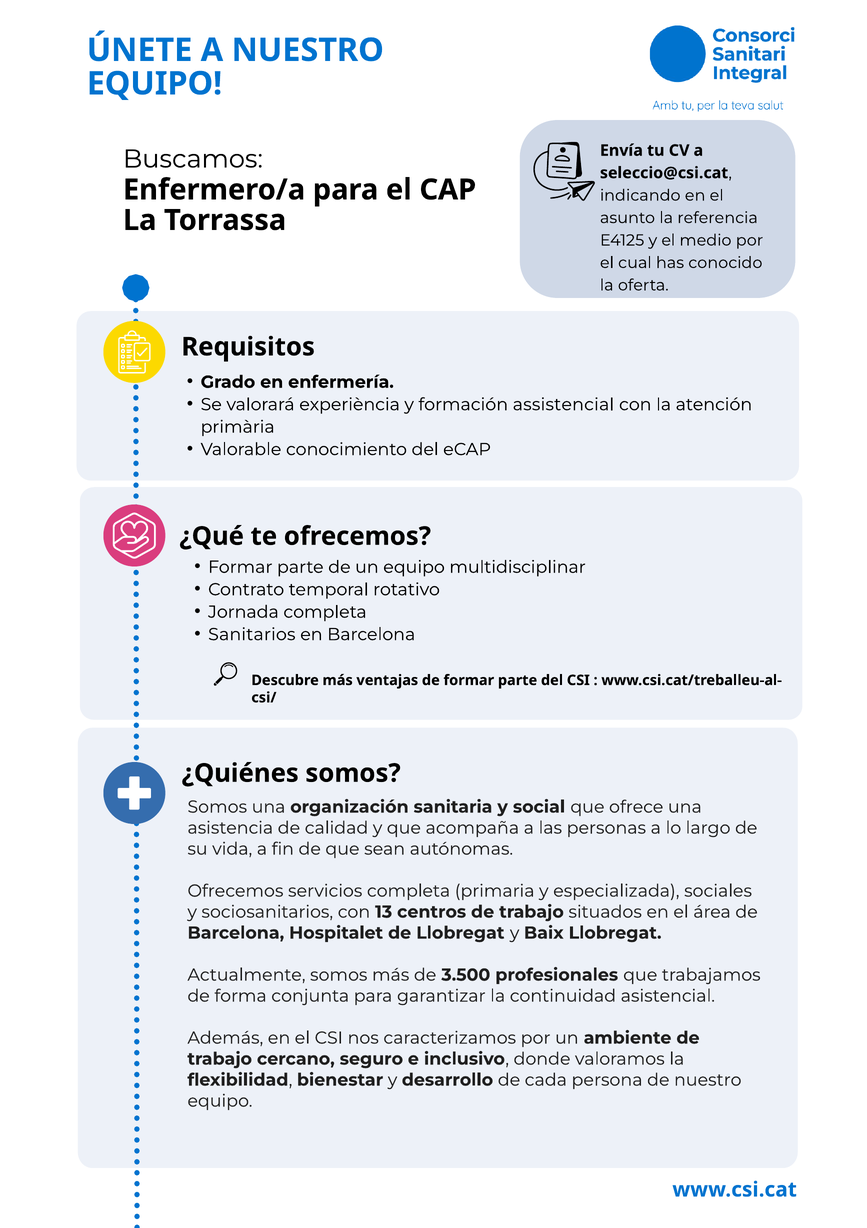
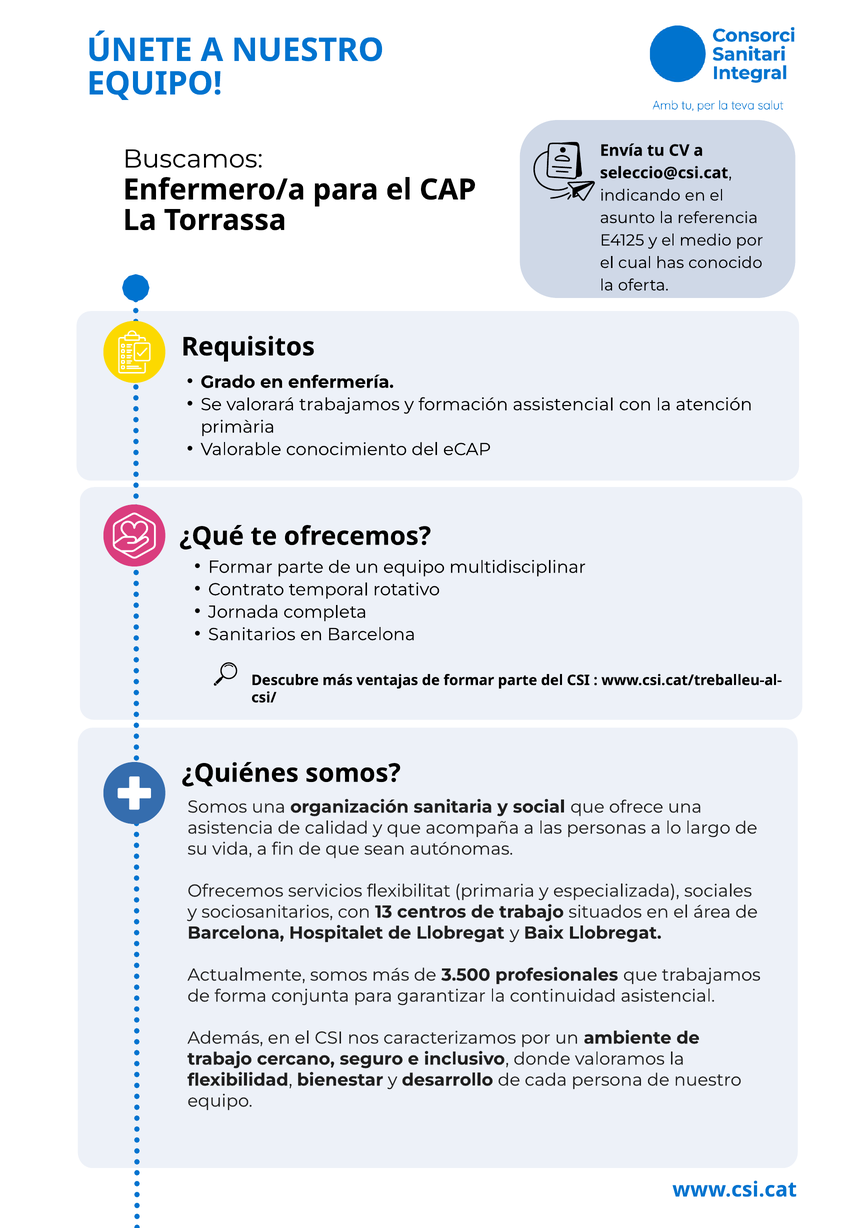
valorará experiència: experiència -> trabajamos
servicios completa: completa -> flexibilitat
